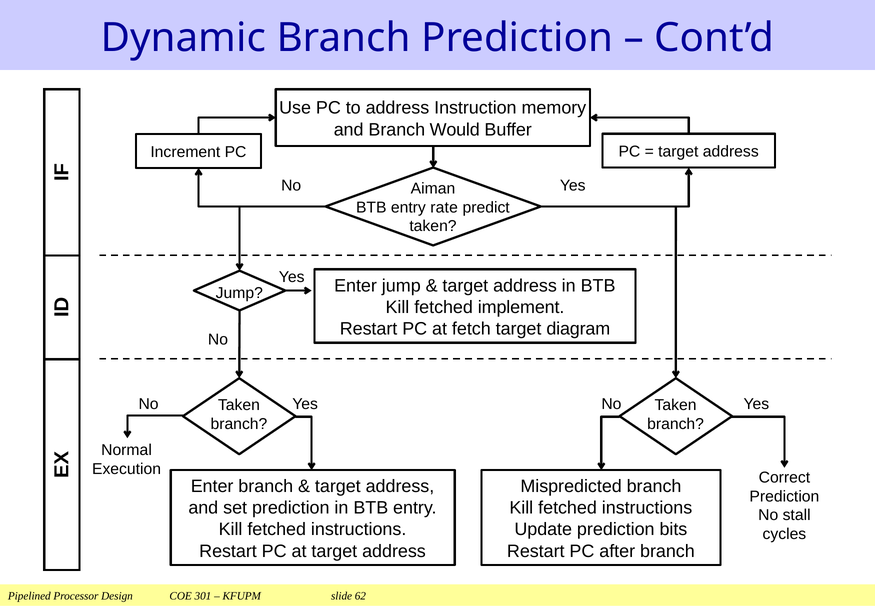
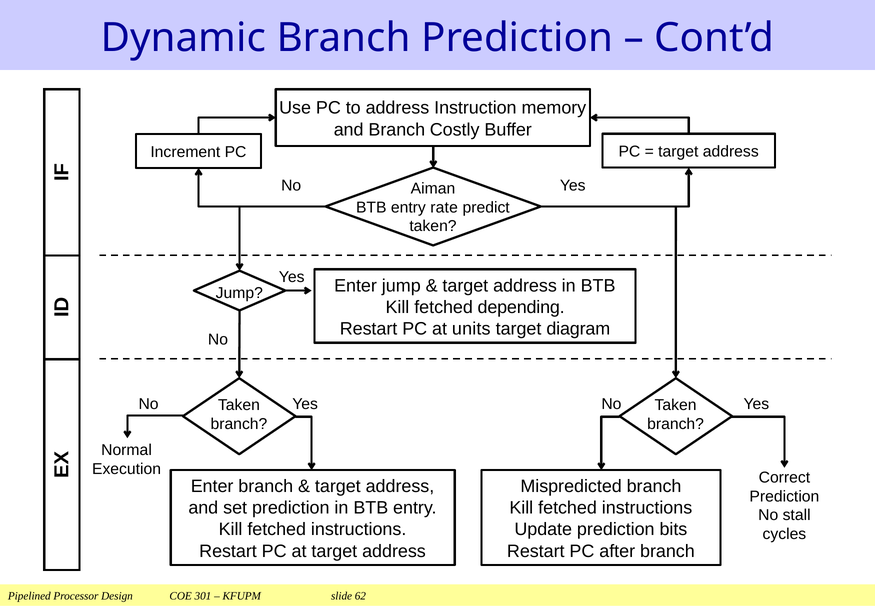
Would: Would -> Costly
implement: implement -> depending
fetch: fetch -> units
